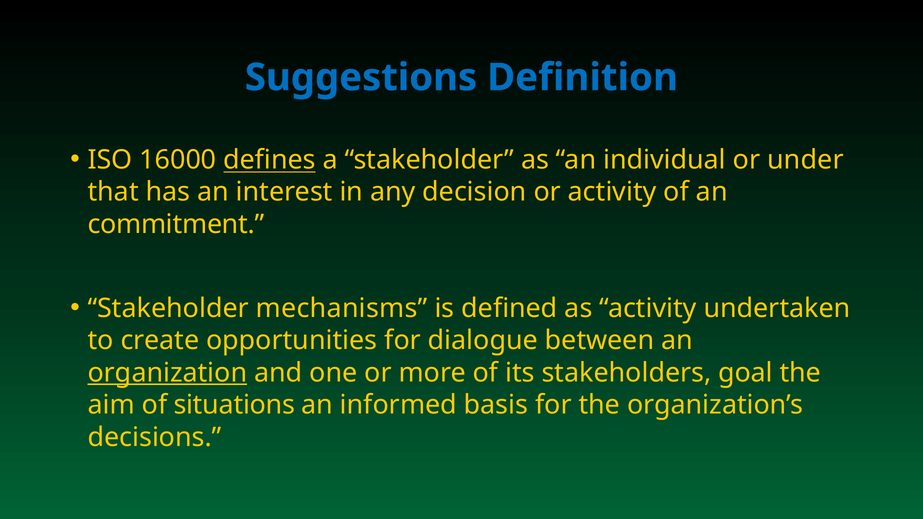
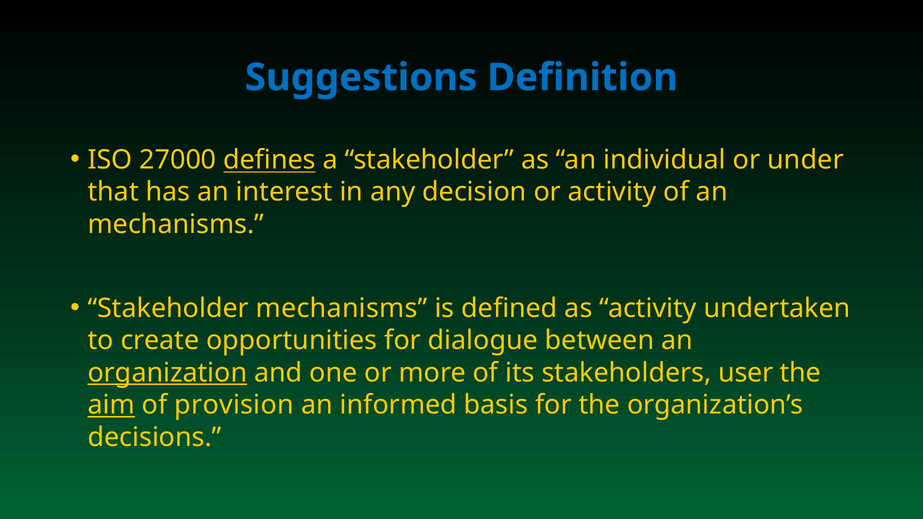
16000: 16000 -> 27000
commitment at (176, 224): commitment -> mechanisms
goal: goal -> user
aim underline: none -> present
situations: situations -> provision
